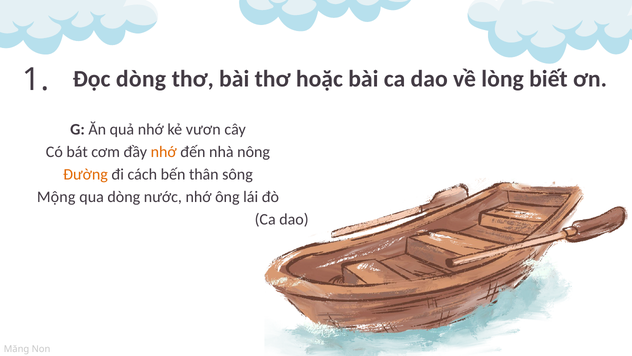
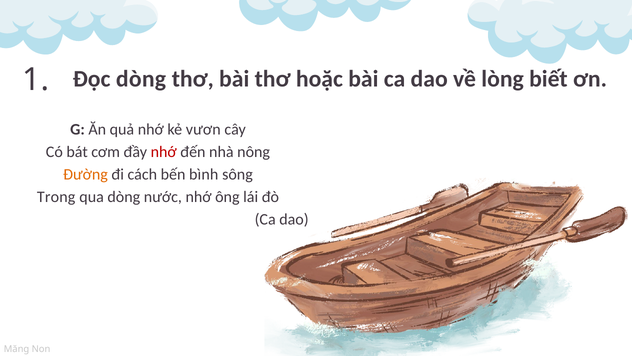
nhớ at (164, 152) colour: orange -> red
thân: thân -> bình
Mộng: Mộng -> Trong
